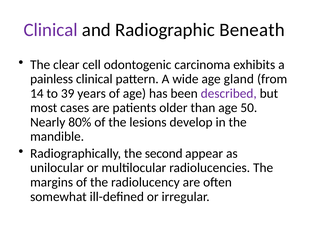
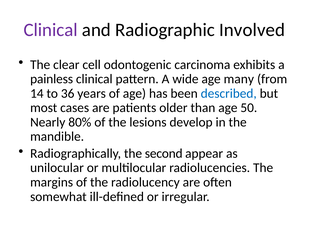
Beneath: Beneath -> Involved
gland: gland -> many
39: 39 -> 36
described colour: purple -> blue
